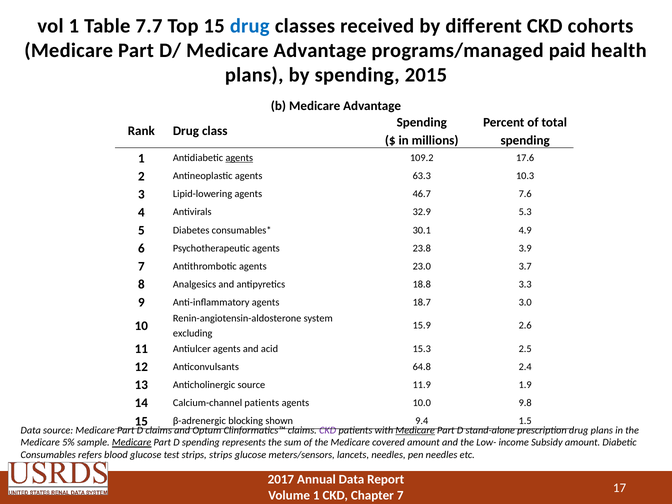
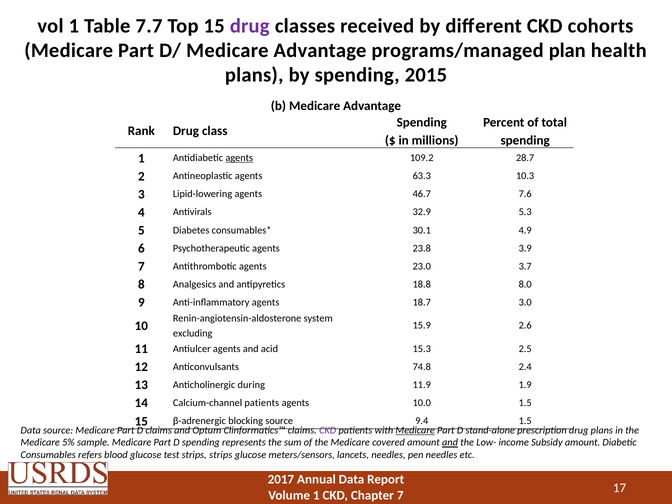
drug at (250, 26) colour: blue -> purple
paid: paid -> plan
17.6: 17.6 -> 28.7
3.3: 3.3 -> 8.0
64.8: 64.8 -> 74.8
Anticholinergic source: source -> during
10.0 9.8: 9.8 -> 1.5
blocking shown: shown -> source
Medicare at (132, 443) underline: present -> none
and at (450, 443) underline: none -> present
